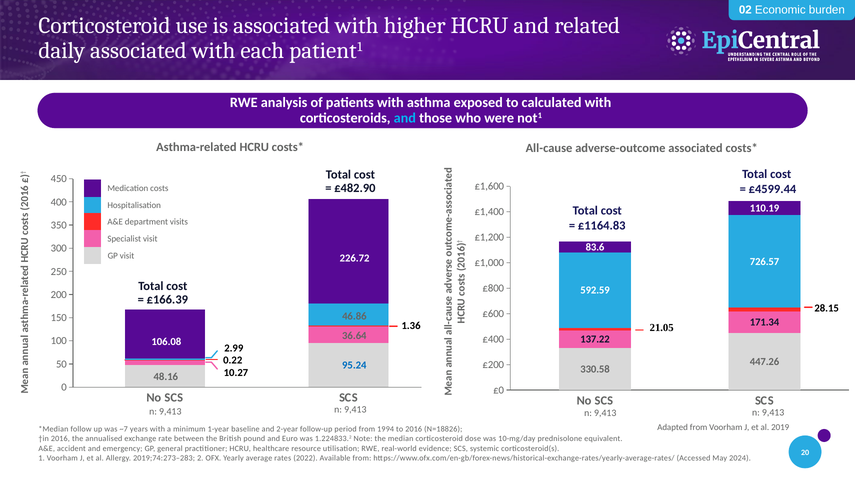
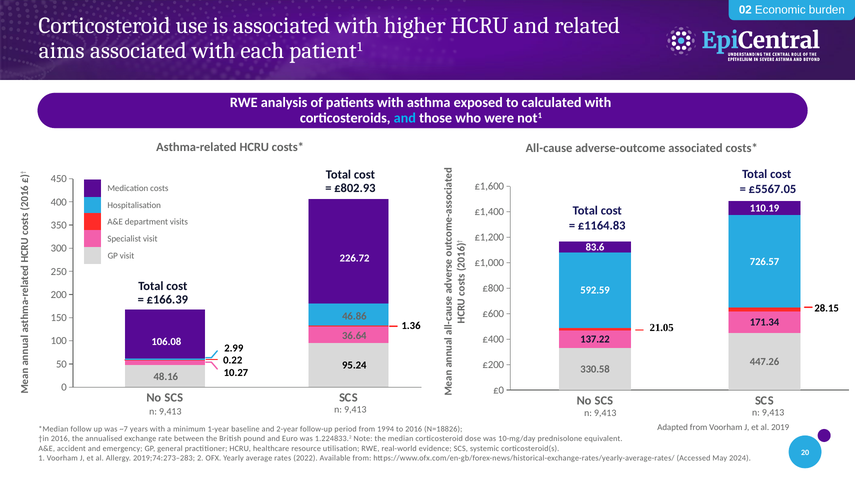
daily: daily -> aims
£482.90: £482.90 -> £802.93
£4599.44: £4599.44 -> £5567.05
95.24 colour: blue -> black
